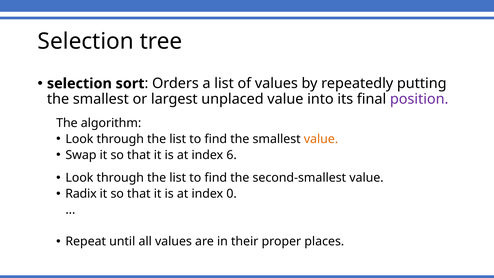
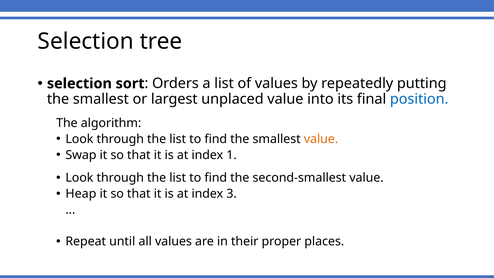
position colour: purple -> blue
6: 6 -> 1
Radix: Radix -> Heap
0: 0 -> 3
